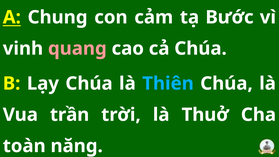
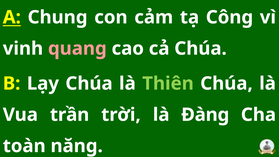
Bước: Bước -> Công
Thiên colour: light blue -> light green
Thuở: Thuở -> Đàng
